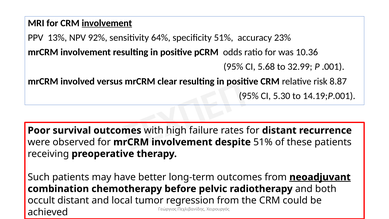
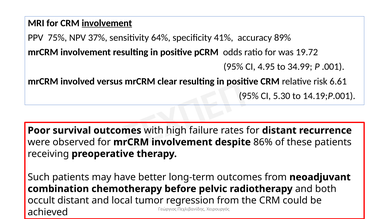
13%: 13% -> 75%
92%: 92% -> 37%
specificity 51%: 51% -> 41%
23%: 23% -> 89%
10.36: 10.36 -> 19.72
5.68: 5.68 -> 4.95
32.99: 32.99 -> 34.99
8.87: 8.87 -> 6.61
despite 51%: 51% -> 86%
neoadjuvant underline: present -> none
